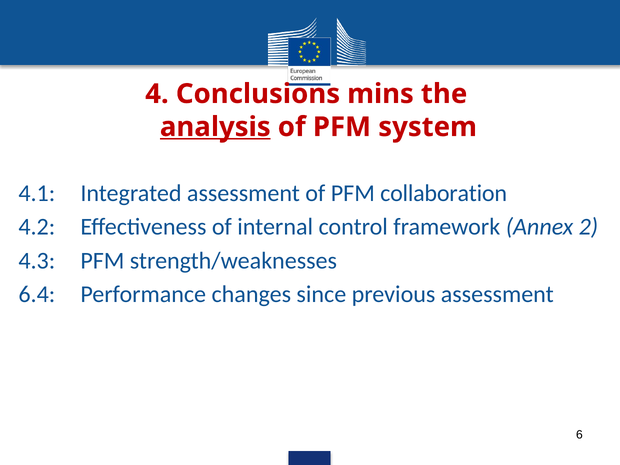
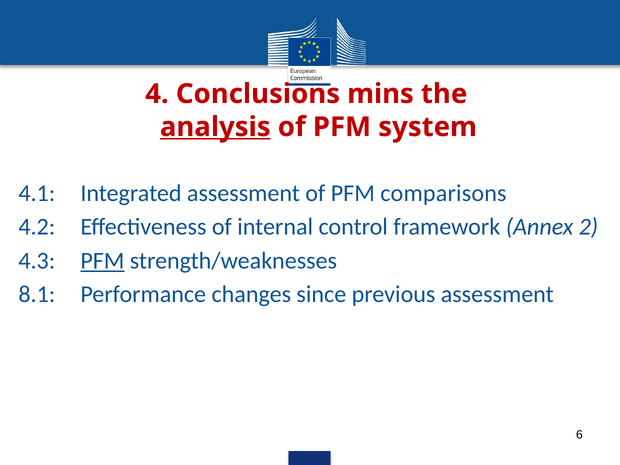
collaboration: collaboration -> comparisons
PFM at (102, 261) underline: none -> present
6.4: 6.4 -> 8.1
